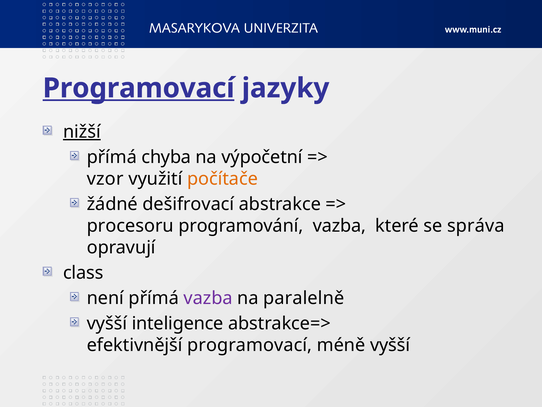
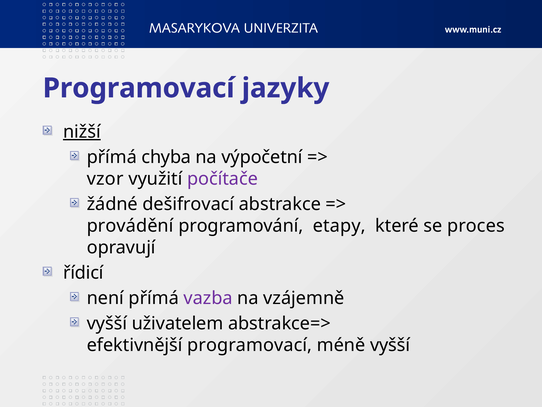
Programovací at (139, 88) underline: present -> none
počítače colour: orange -> purple
procesoru: procesoru -> provádění
programování vazba: vazba -> etapy
správa: správa -> proces
class: class -> řídicí
paralelně: paralelně -> vzájemně
inteligence: inteligence -> uživatelem
